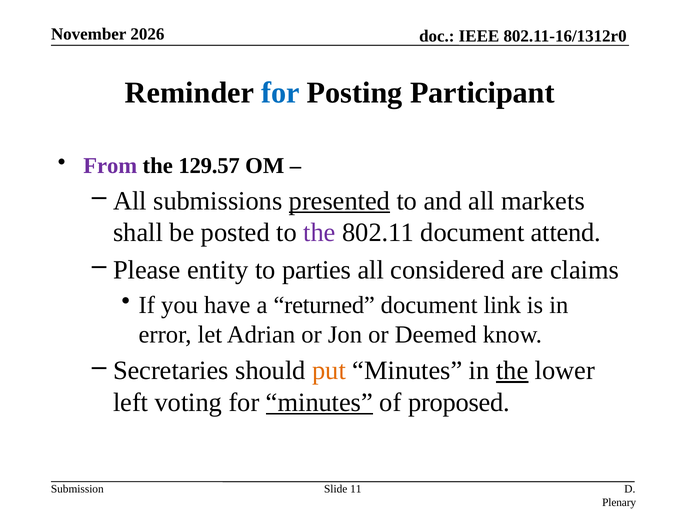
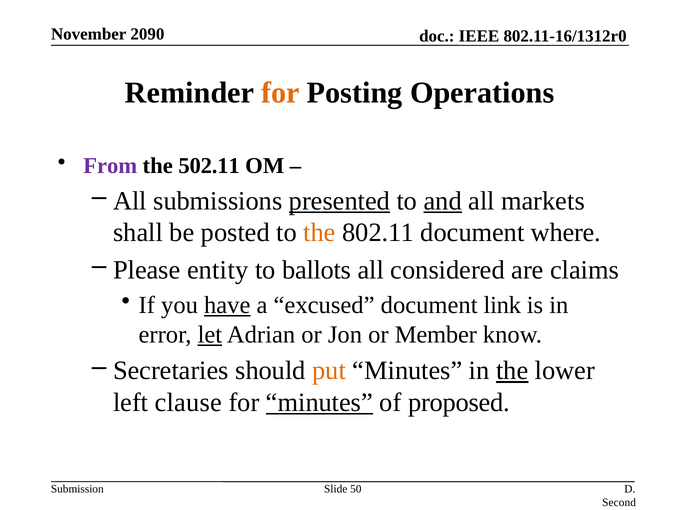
2026: 2026 -> 2090
for at (280, 93) colour: blue -> orange
Participant: Participant -> Operations
129.57: 129.57 -> 502.11
and underline: none -> present
the at (320, 233) colour: purple -> orange
attend: attend -> where
parties: parties -> ballots
have underline: none -> present
returned: returned -> excused
let underline: none -> present
Deemed: Deemed -> Member
voting: voting -> clause
11: 11 -> 50
Plenary: Plenary -> Second
